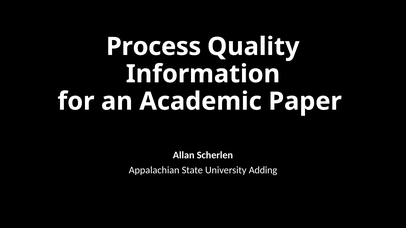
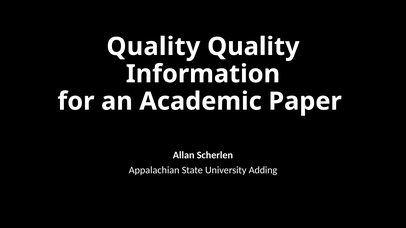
Process at (154, 47): Process -> Quality
